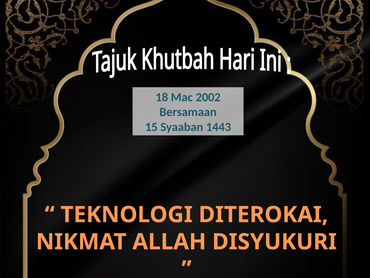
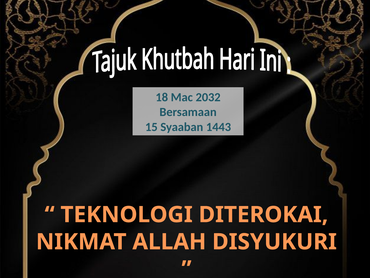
2002: 2002 -> 2032
